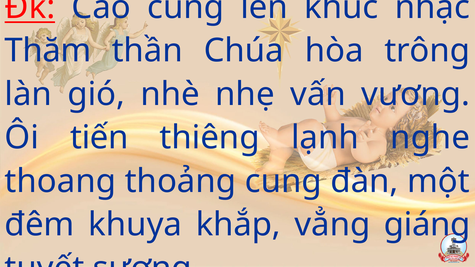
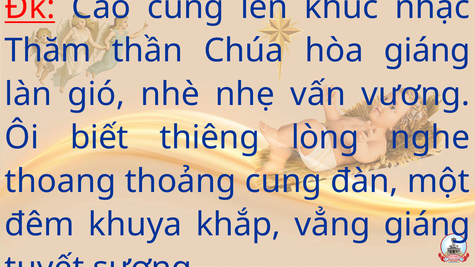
hòa trông: trông -> giáng
tiến: tiến -> biết
lạnh: lạnh -> lòng
